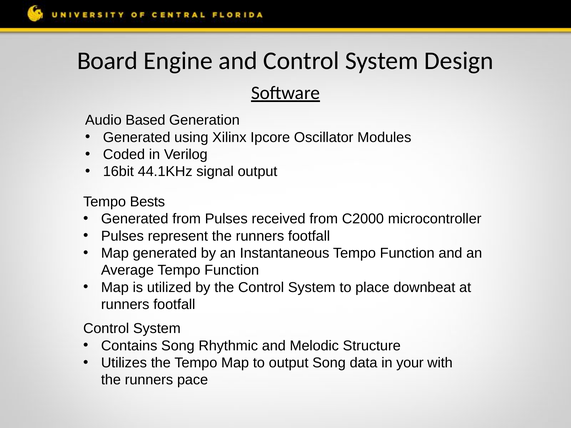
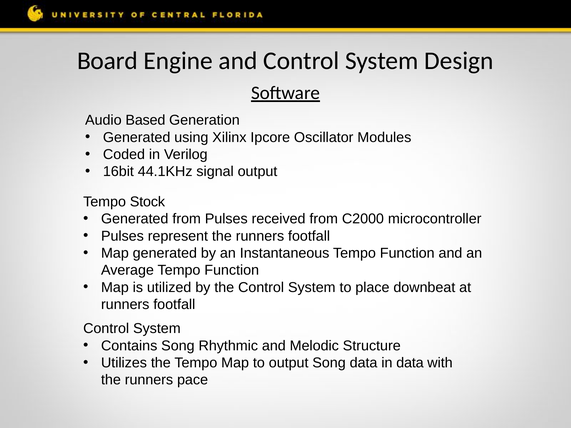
Bests: Bests -> Stock
in your: your -> data
